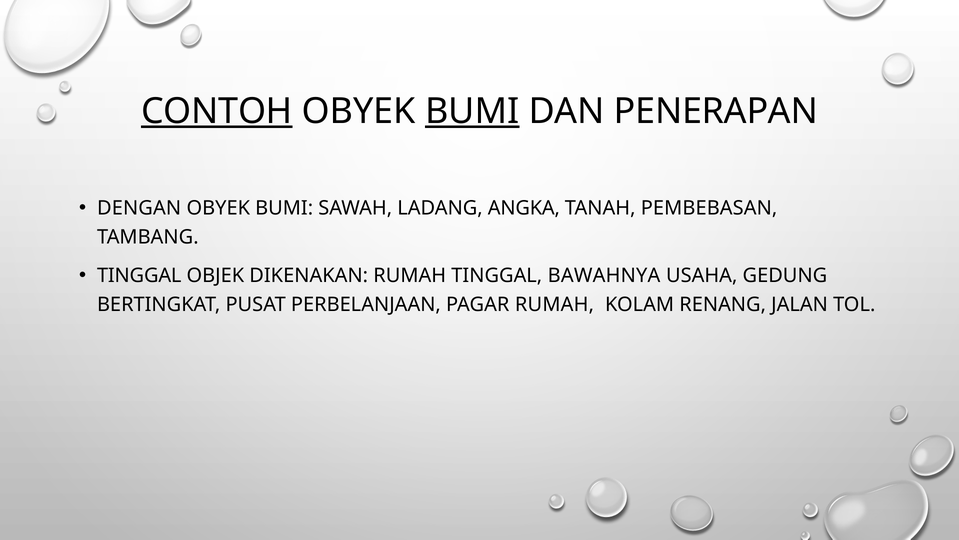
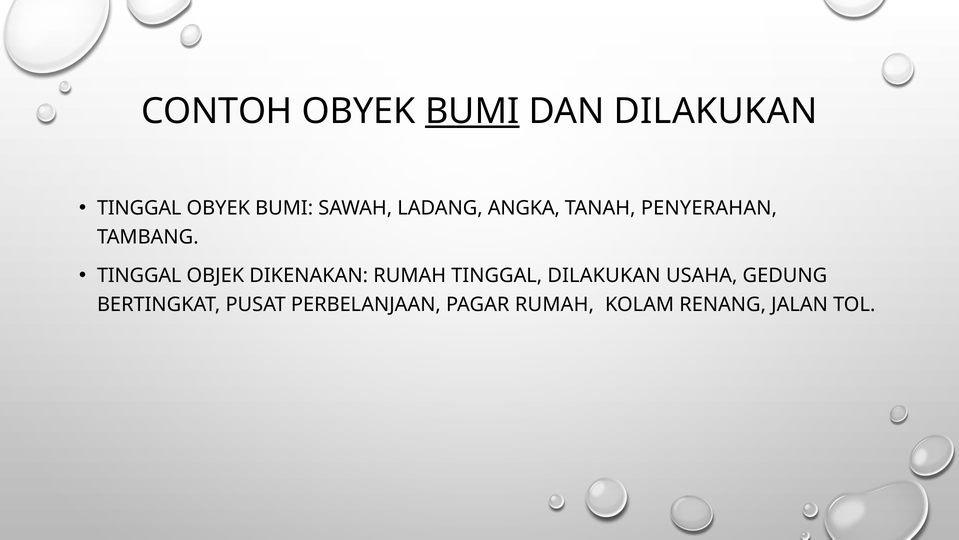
CONTOH underline: present -> none
DAN PENERAPAN: PENERAPAN -> DILAKUKAN
DENGAN at (139, 208): DENGAN -> TINGGAL
PEMBEBASAN: PEMBEBASAN -> PENYERAHAN
TINGGAL BAWAHNYA: BAWAHNYA -> DILAKUKAN
